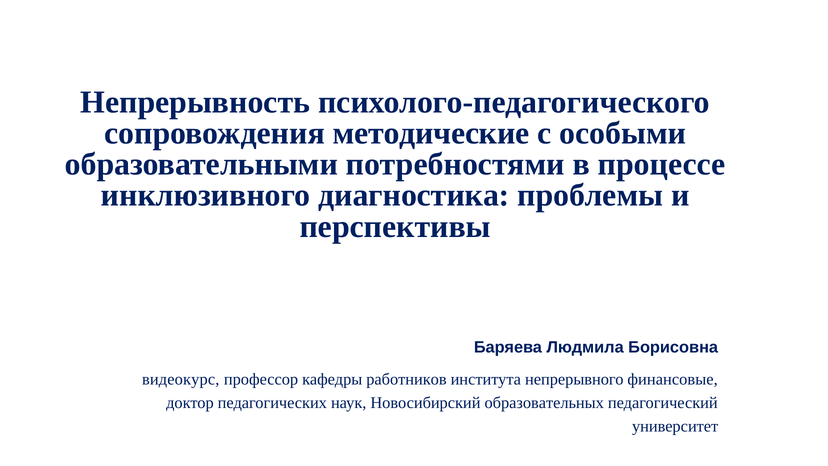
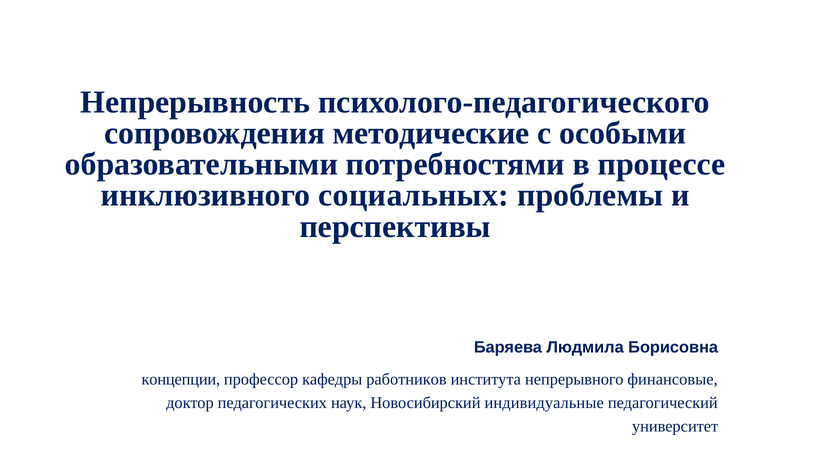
диагностика: диагностика -> социальных
видеокурс: видеокурс -> концепции
образовательных: образовательных -> индивидуальные
